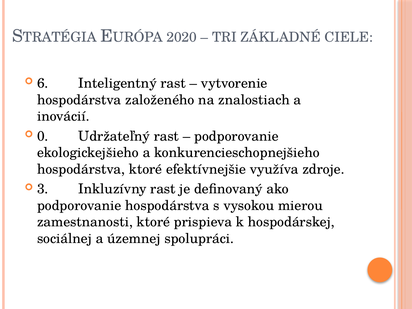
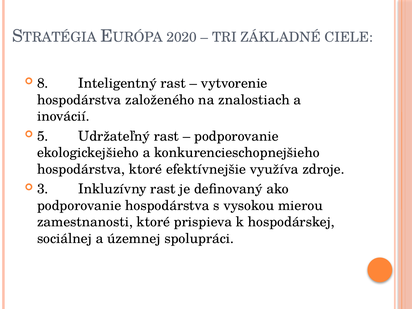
6: 6 -> 8
0: 0 -> 5
